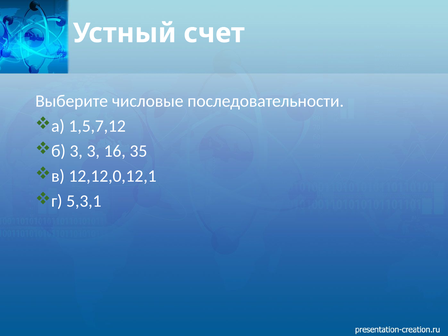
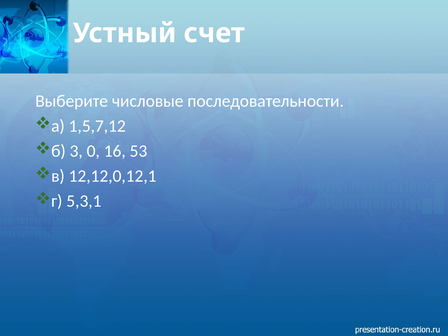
3 3: 3 -> 0
35: 35 -> 53
